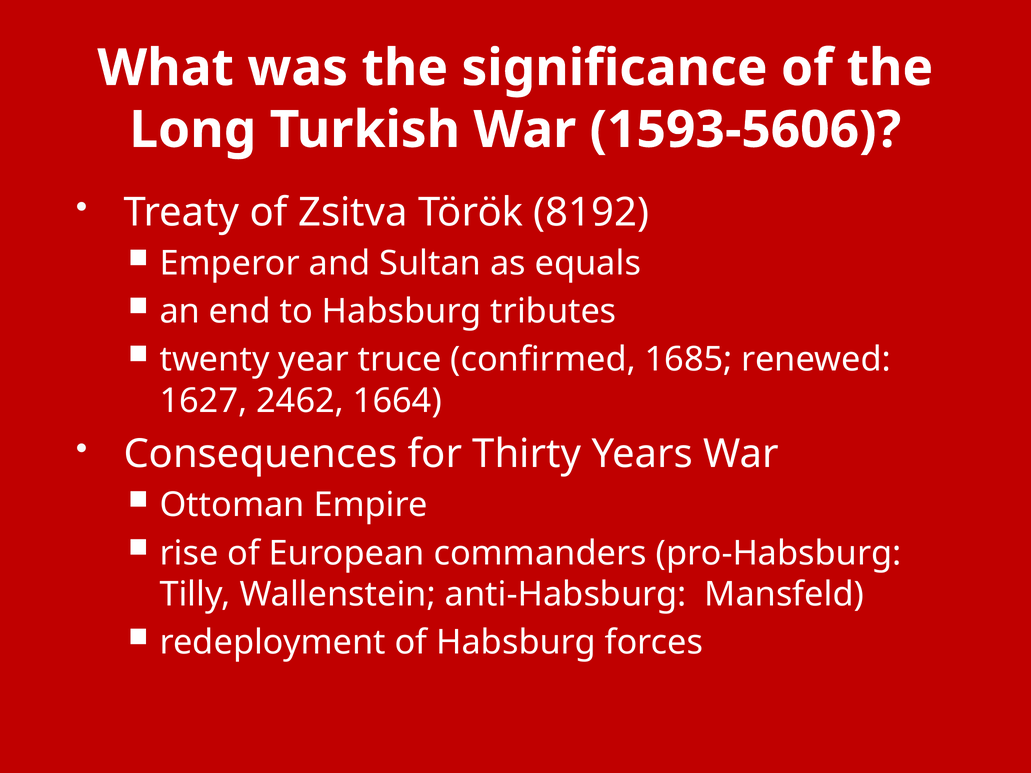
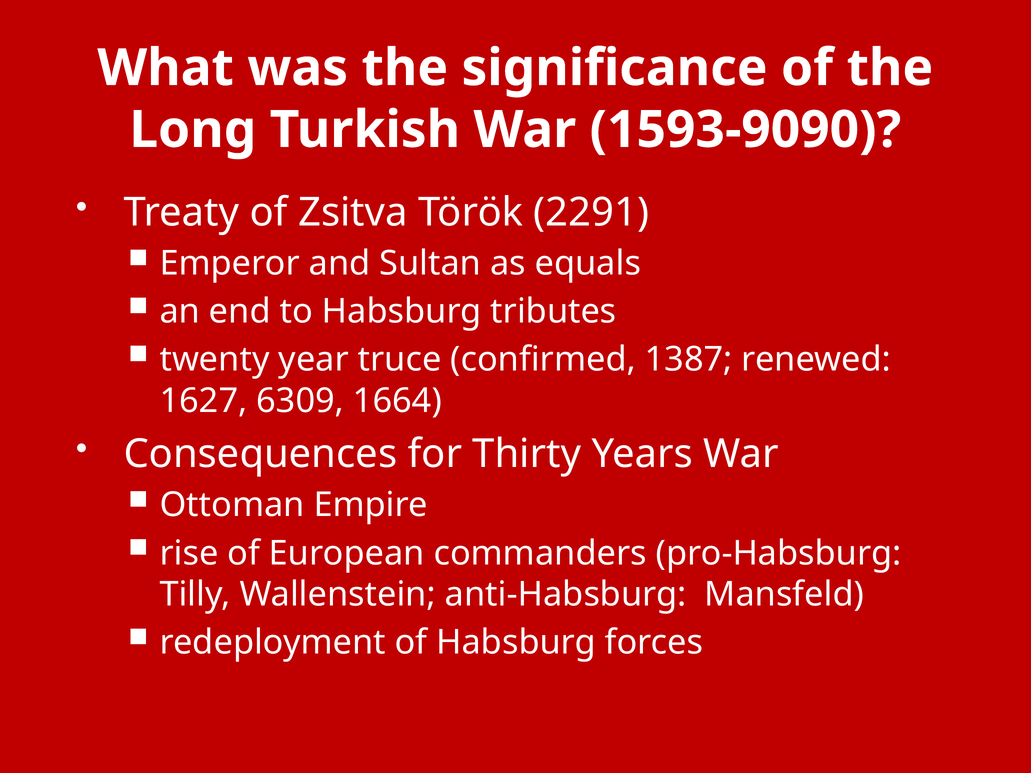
1593-5606: 1593-5606 -> 1593-9090
8192: 8192 -> 2291
1685: 1685 -> 1387
2462: 2462 -> 6309
